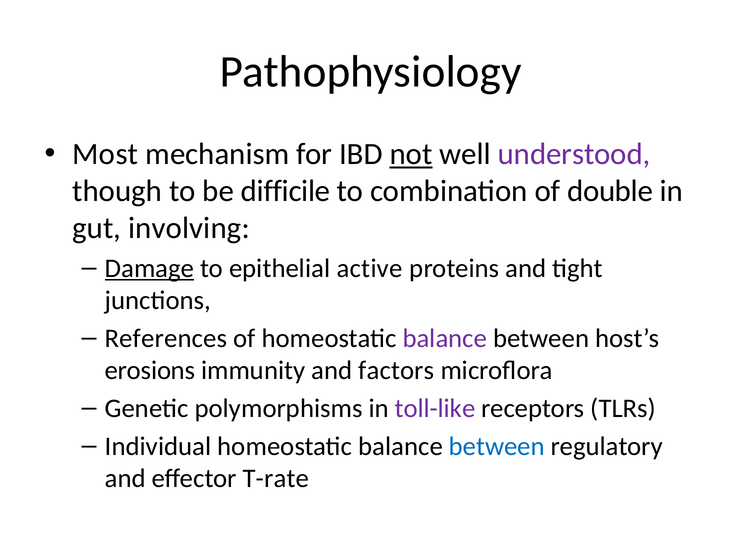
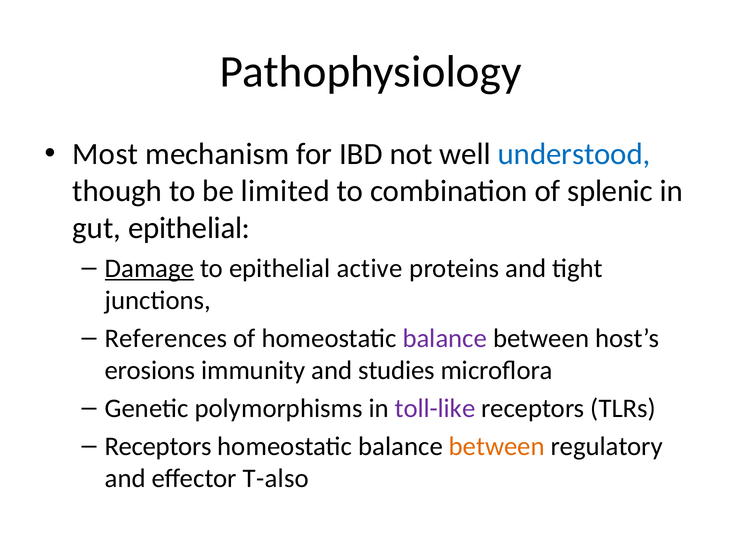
not underline: present -> none
understood colour: purple -> blue
difficile: difficile -> limited
double: double -> splenic
gut involving: involving -> epithelial
factors: factors -> studies
Individual at (158, 447): Individual -> Receptors
between at (497, 447) colour: blue -> orange
T-rate: T-rate -> T-also
